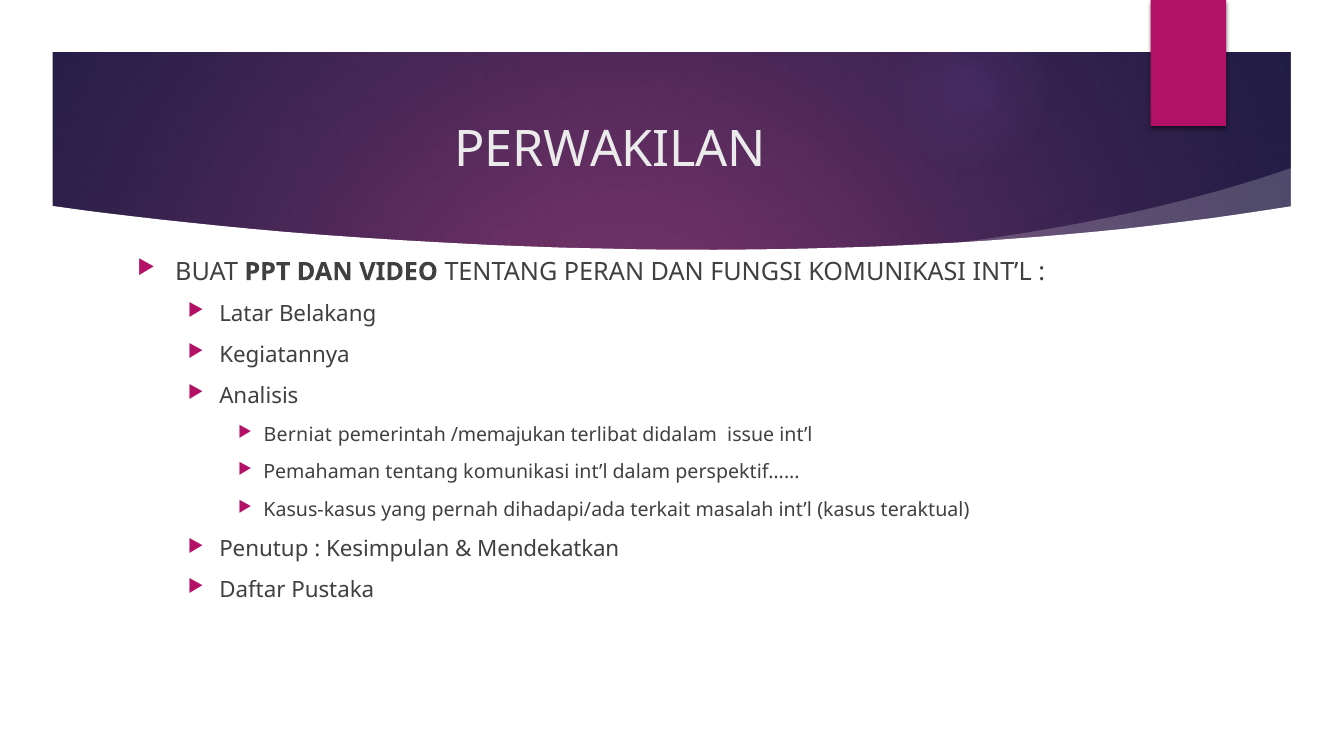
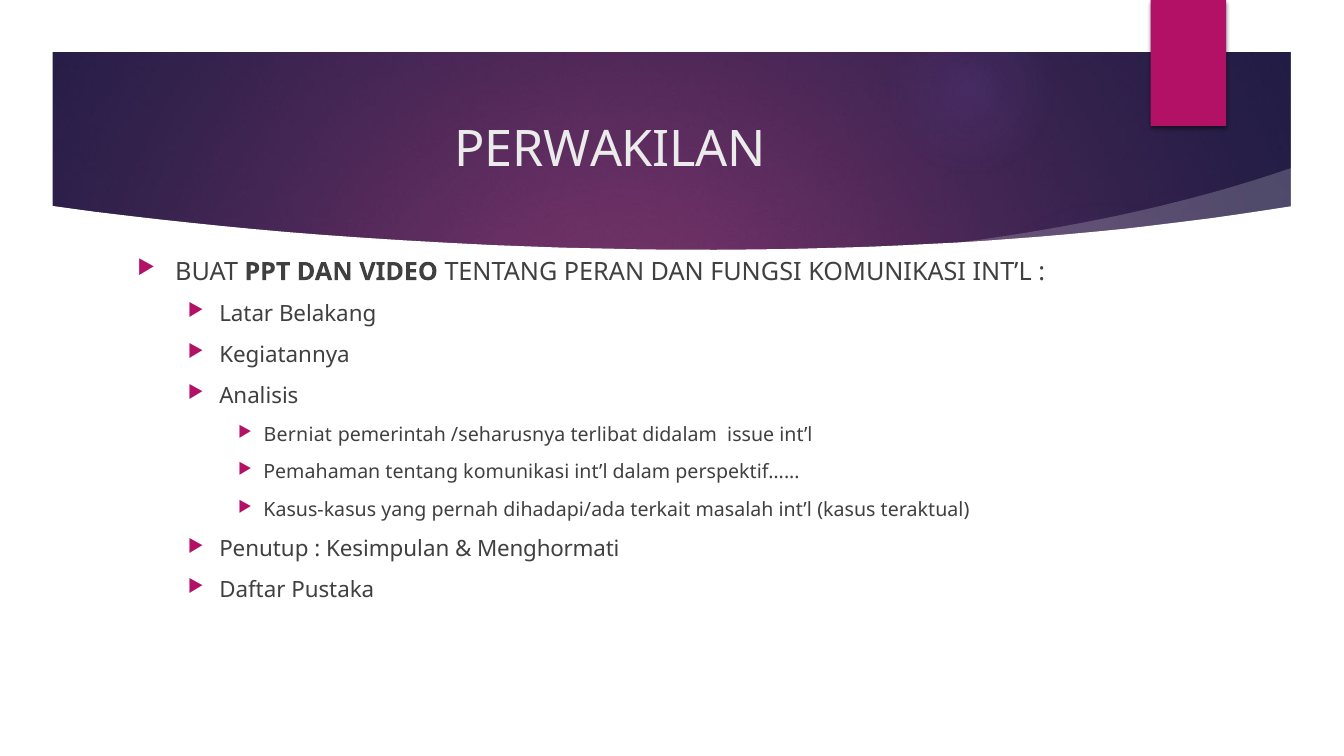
/memajukan: /memajukan -> /seharusnya
Mendekatkan: Mendekatkan -> Menghormati
